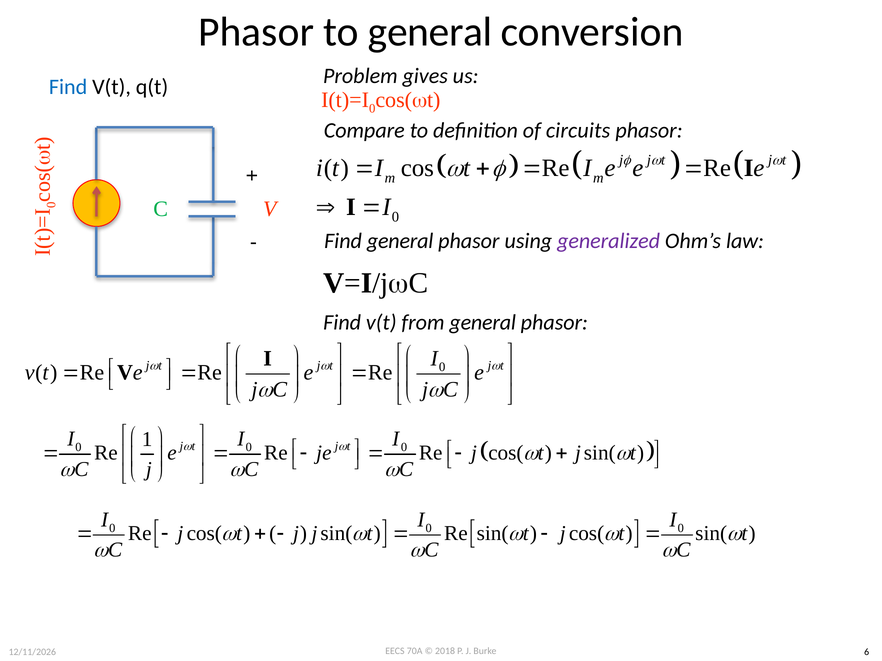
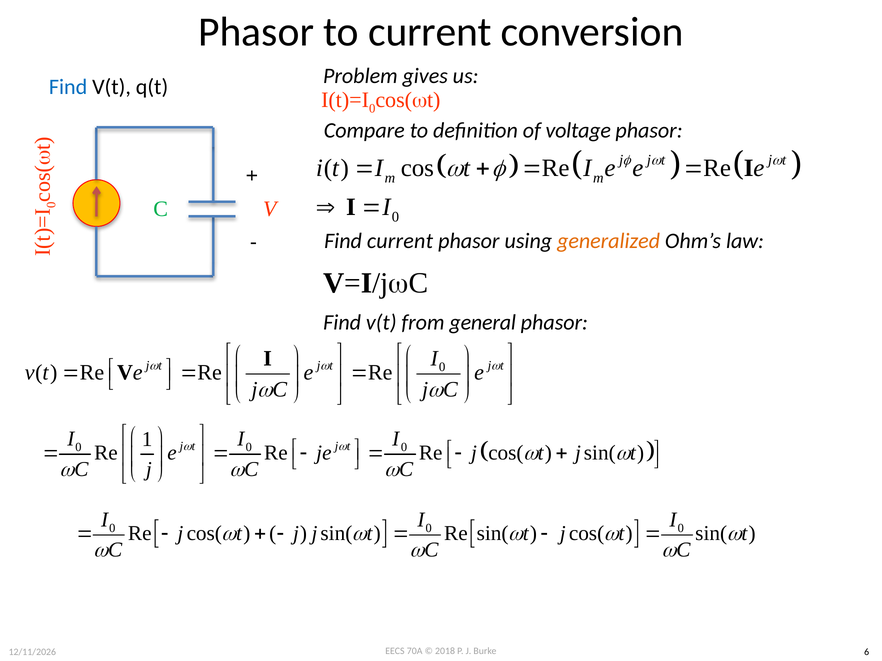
to general: general -> current
circuits: circuits -> voltage
Find general: general -> current
generalized colour: purple -> orange
